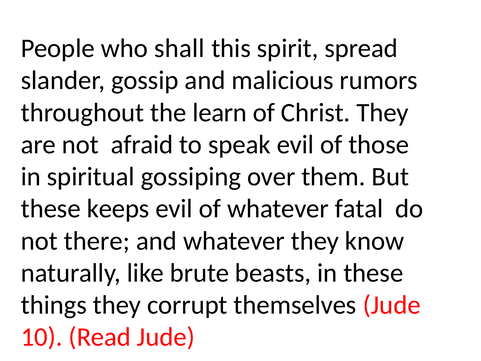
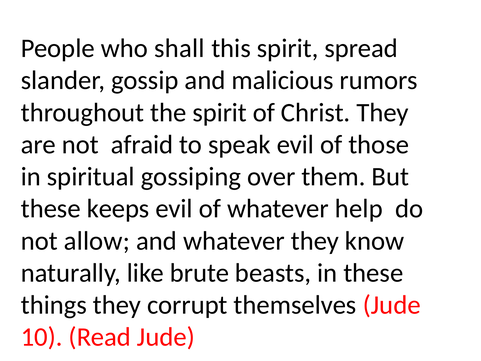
the learn: learn -> spirit
fatal: fatal -> help
there: there -> allow
